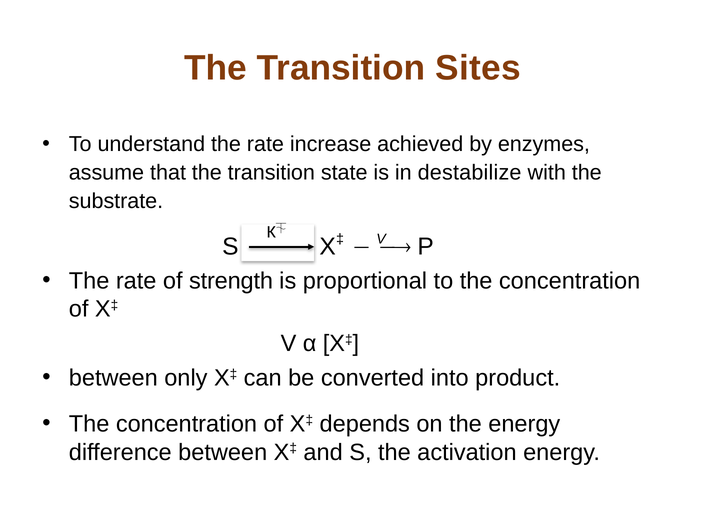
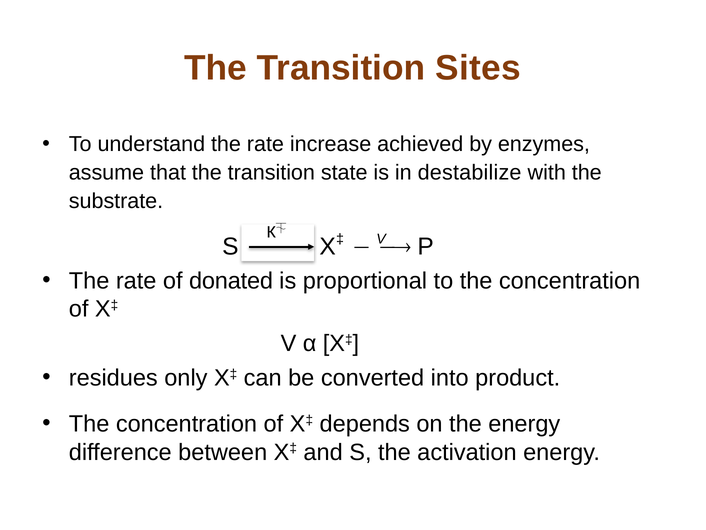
strength: strength -> donated
between at (113, 377): between -> residues
